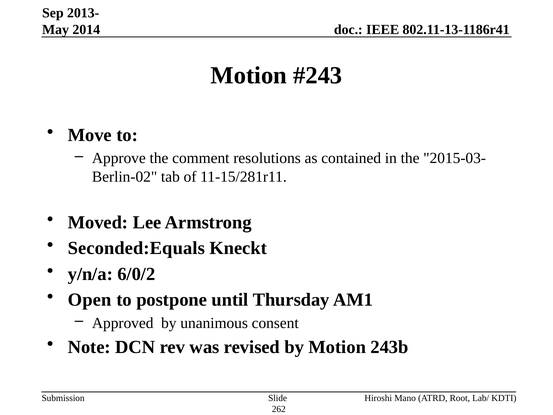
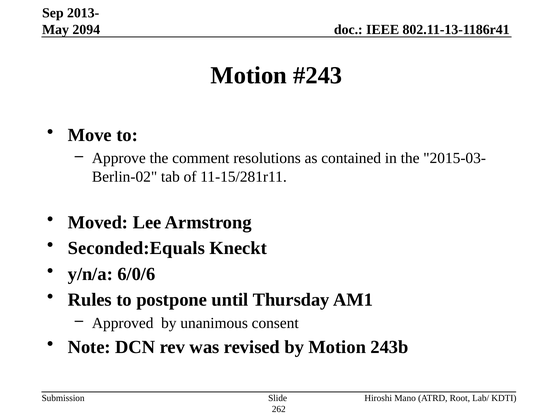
2014: 2014 -> 2094
6/0/2: 6/0/2 -> 6/0/6
Open: Open -> Rules
